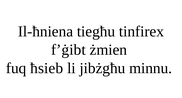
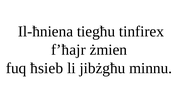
f’ġibt: f’ġibt -> f’ħajr
